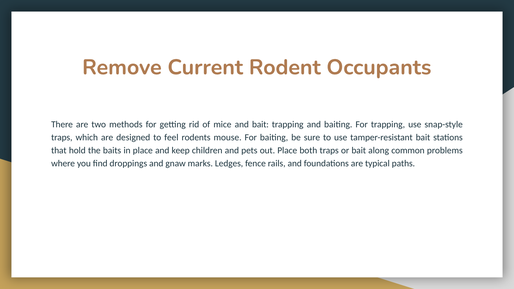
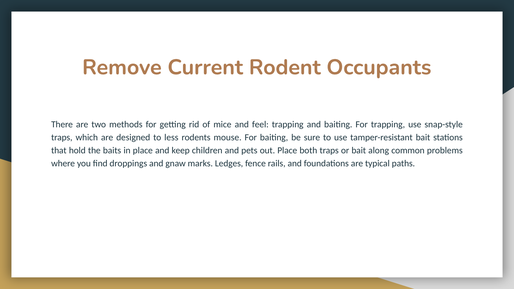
and bait: bait -> feel
feel: feel -> less
